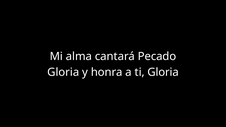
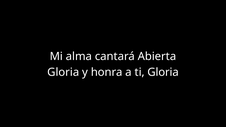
Pecado: Pecado -> Abierta
